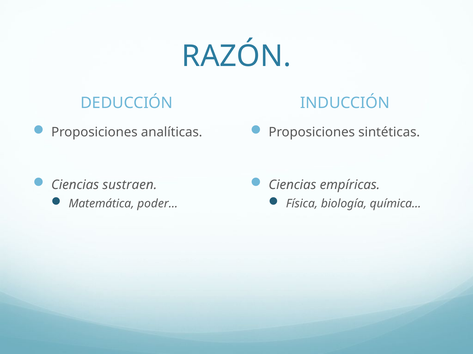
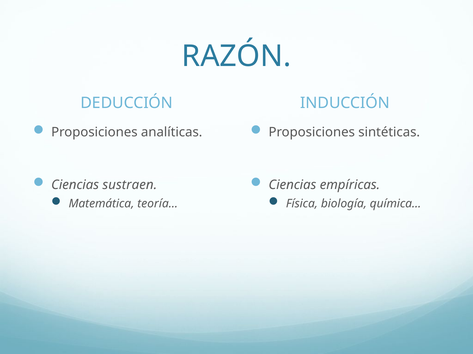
poder…: poder… -> teoría…
